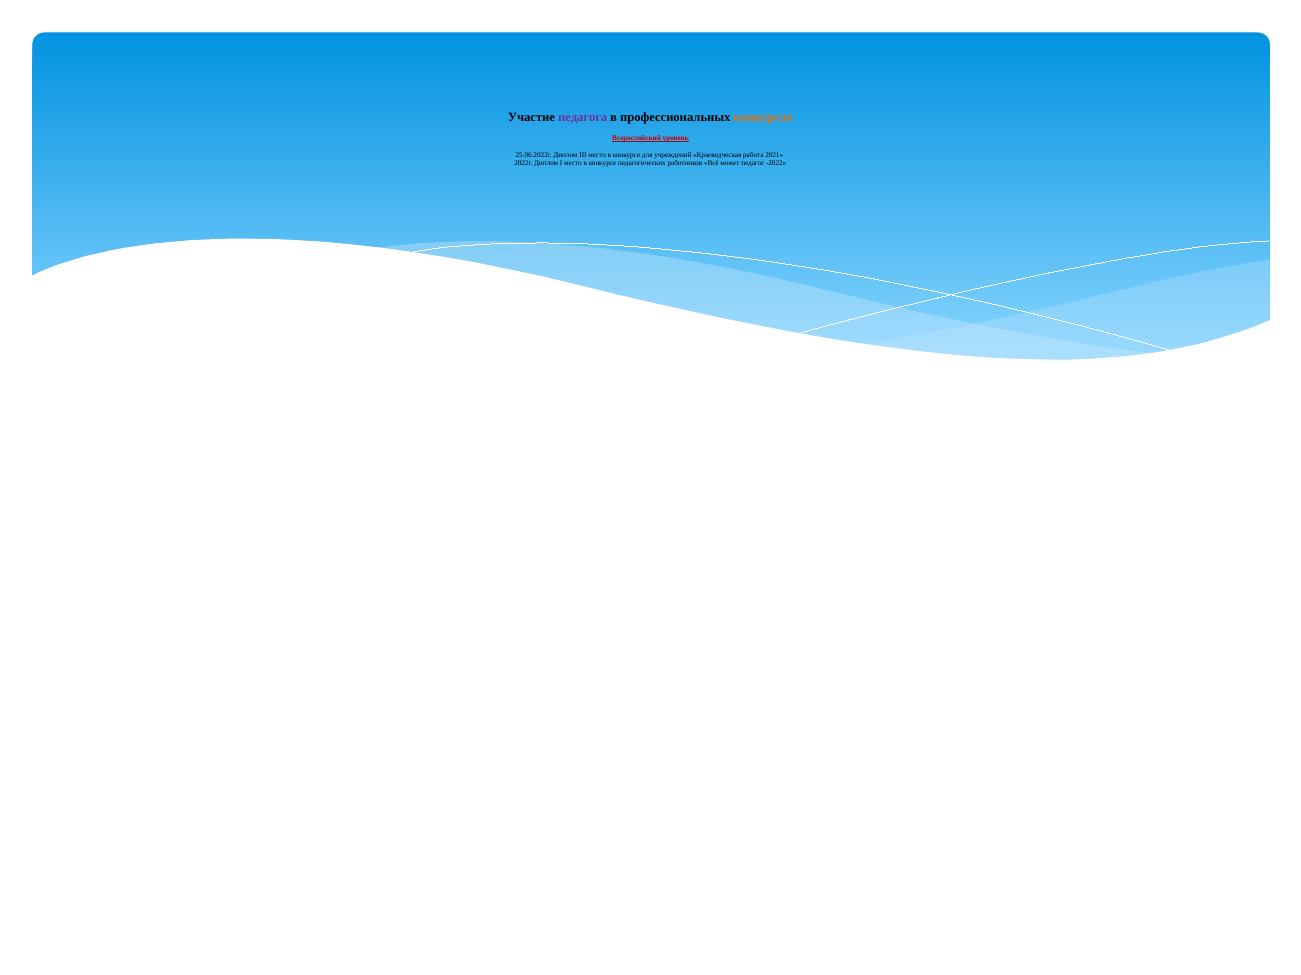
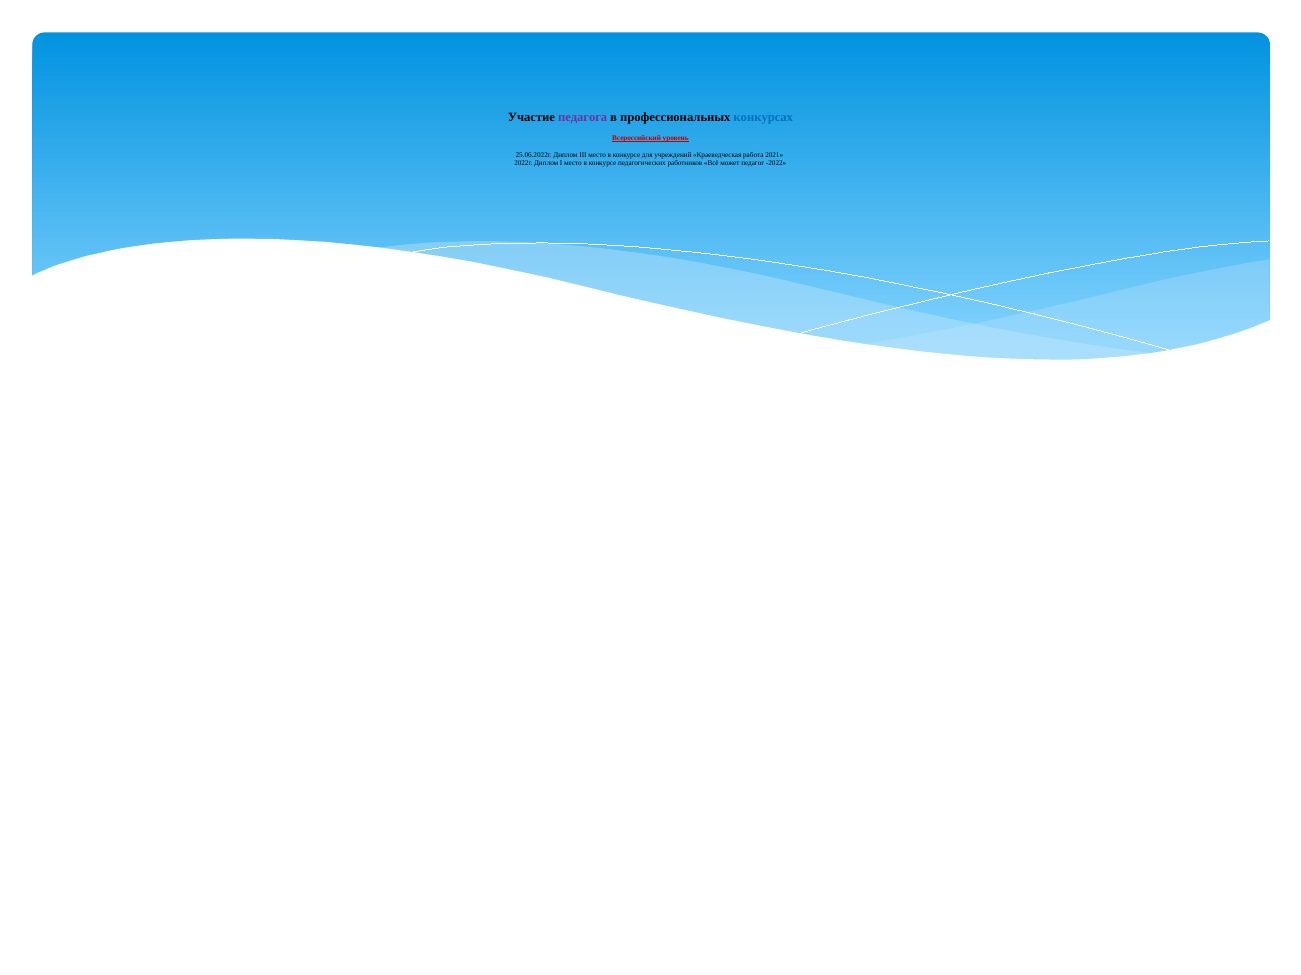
конкурсах colour: orange -> blue
